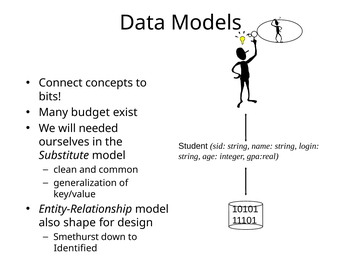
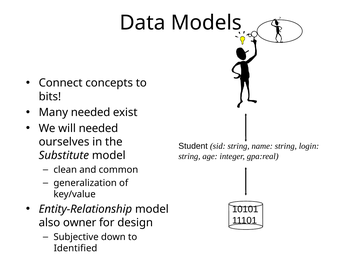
Many budget: budget -> needed
shape: shape -> owner
Smethurst: Smethurst -> Subjective
